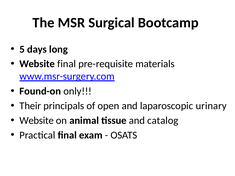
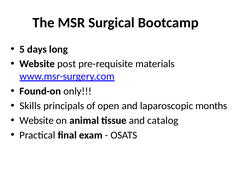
Website final: final -> post
Their: Their -> Skills
urinary: urinary -> months
